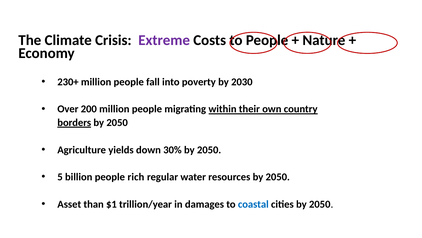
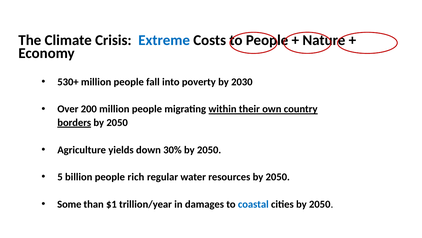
Extreme colour: purple -> blue
230+: 230+ -> 530+
Asset: Asset -> Some
